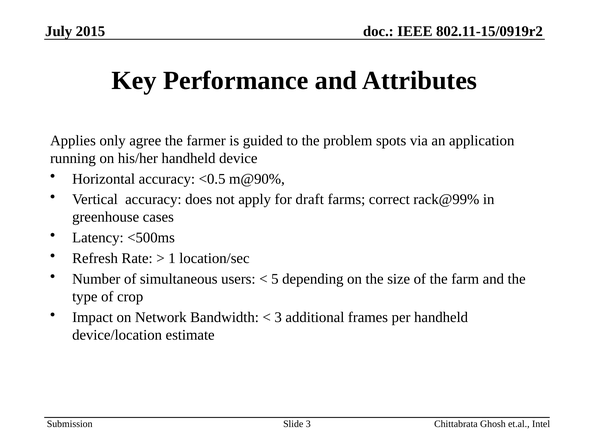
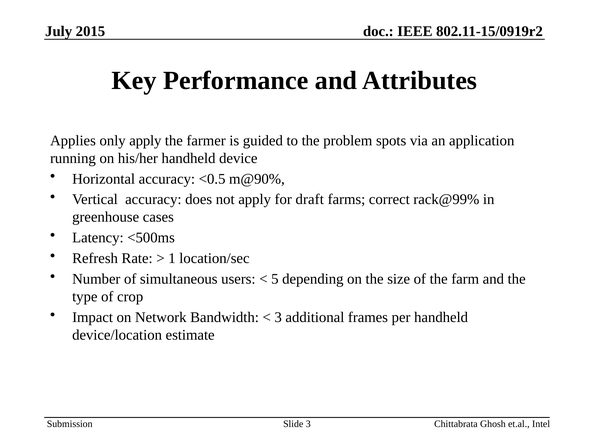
only agree: agree -> apply
